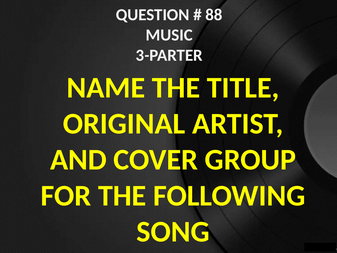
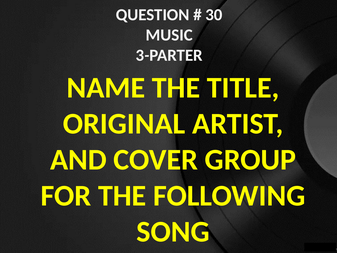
88: 88 -> 30
